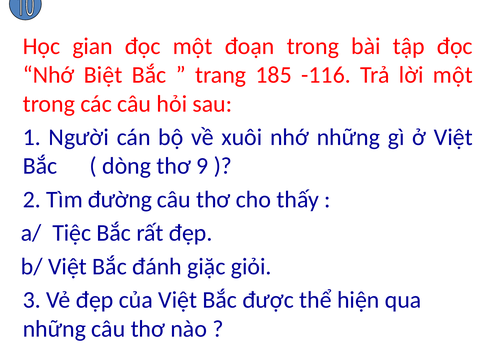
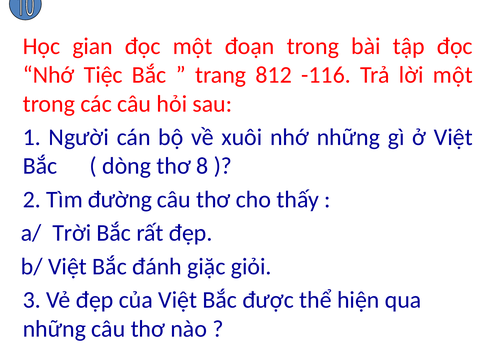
Biệt: Biệt -> Tiệc
185: 185 -> 812
9: 9 -> 8
Tiệc: Tiệc -> Trời
